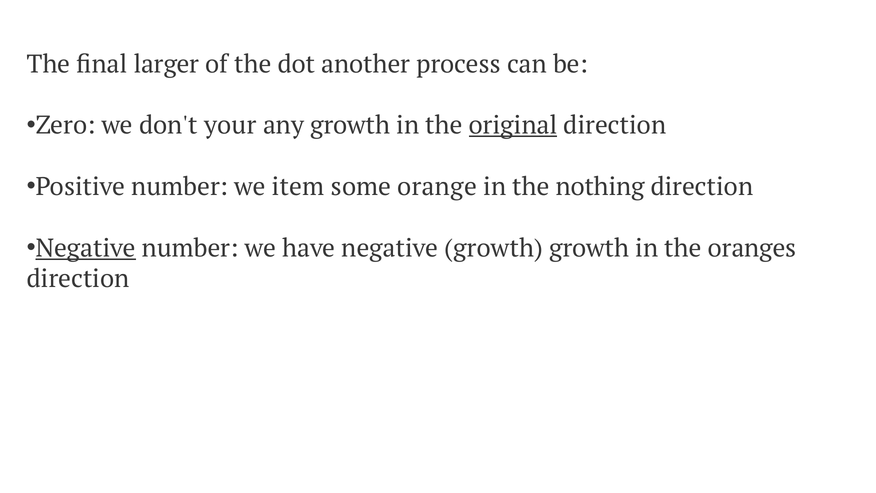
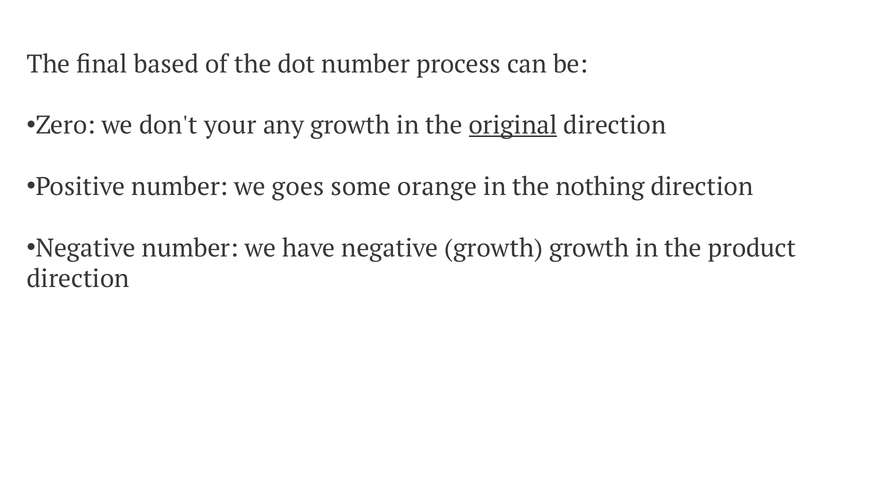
larger: larger -> based
dot another: another -> number
item: item -> goes
Negative at (86, 248) underline: present -> none
oranges: oranges -> product
